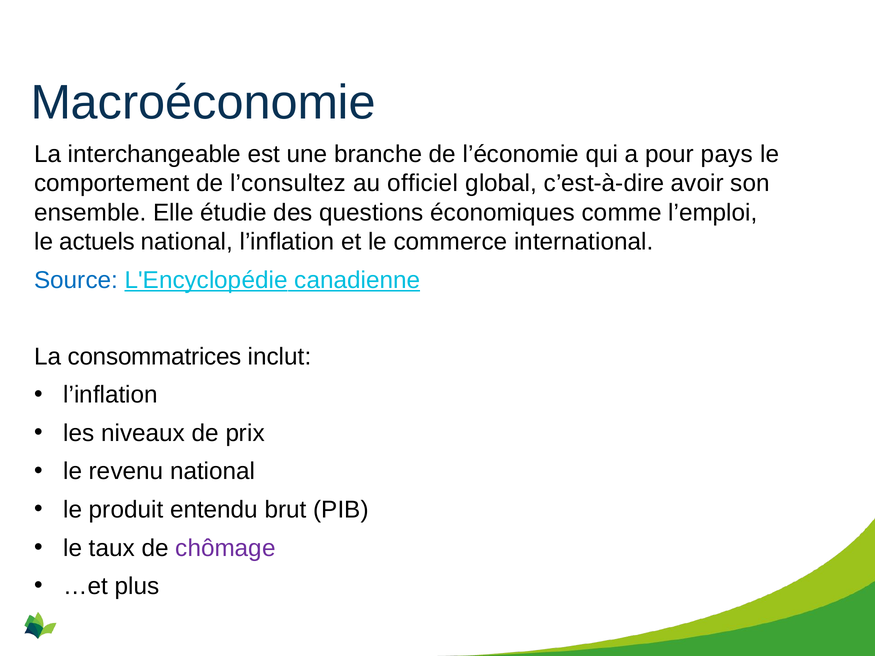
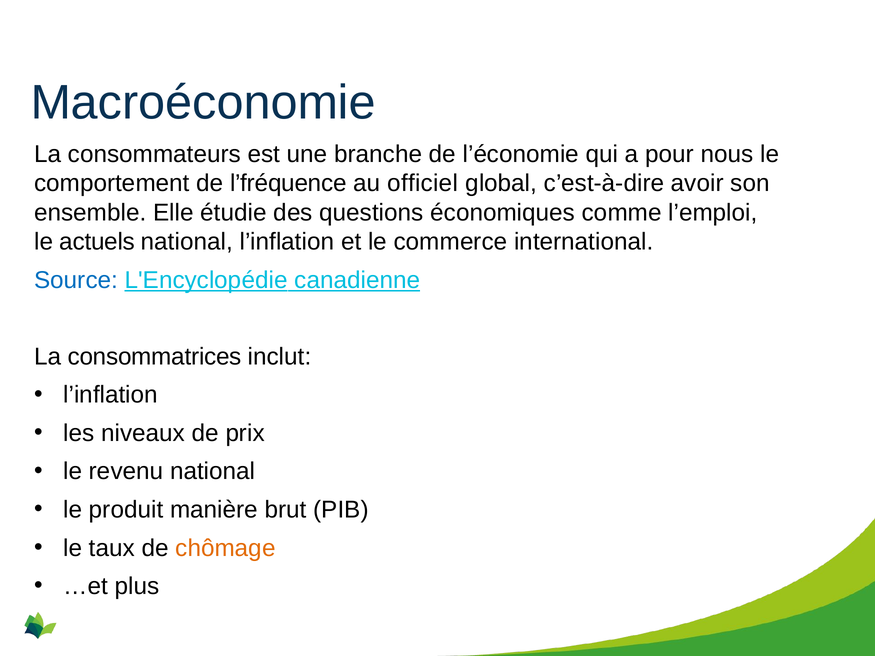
interchangeable: interchangeable -> consommateurs
pays: pays -> nous
l’consultez: l’consultez -> l’fréquence
entendu: entendu -> manière
chômage colour: purple -> orange
